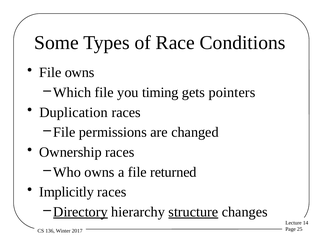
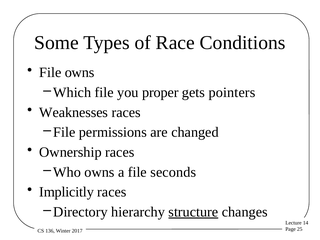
timing: timing -> proper
Duplication: Duplication -> Weaknesses
returned: returned -> seconds
Directory underline: present -> none
